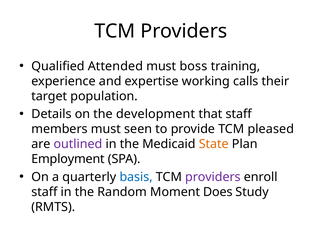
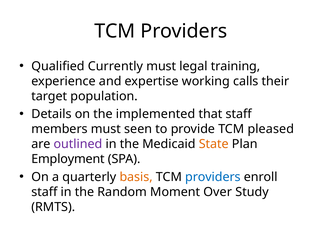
Attended: Attended -> Currently
boss: boss -> legal
development: development -> implemented
basis colour: blue -> orange
providers at (213, 177) colour: purple -> blue
Does: Does -> Over
